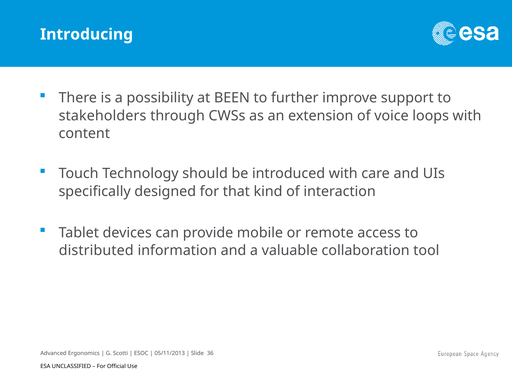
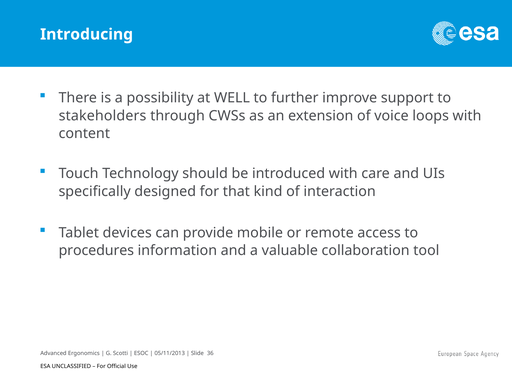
BEEN: BEEN -> WELL
distributed: distributed -> procedures
